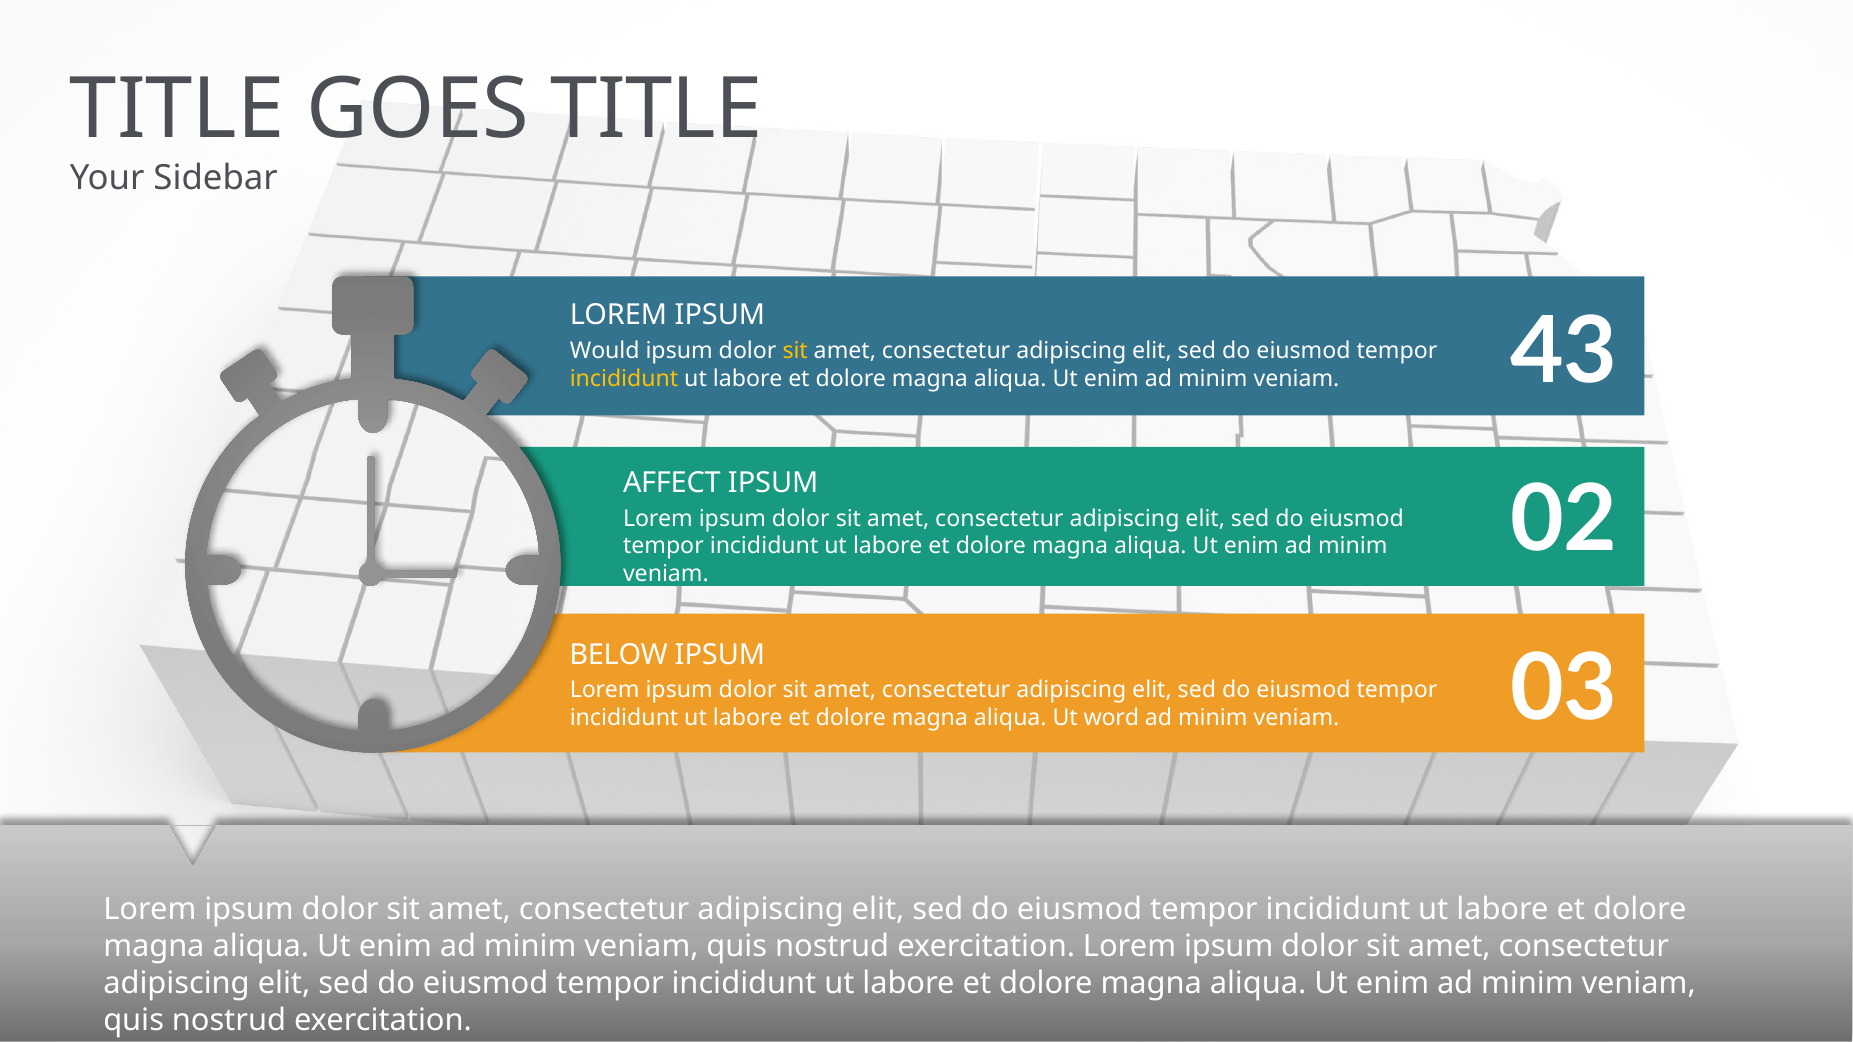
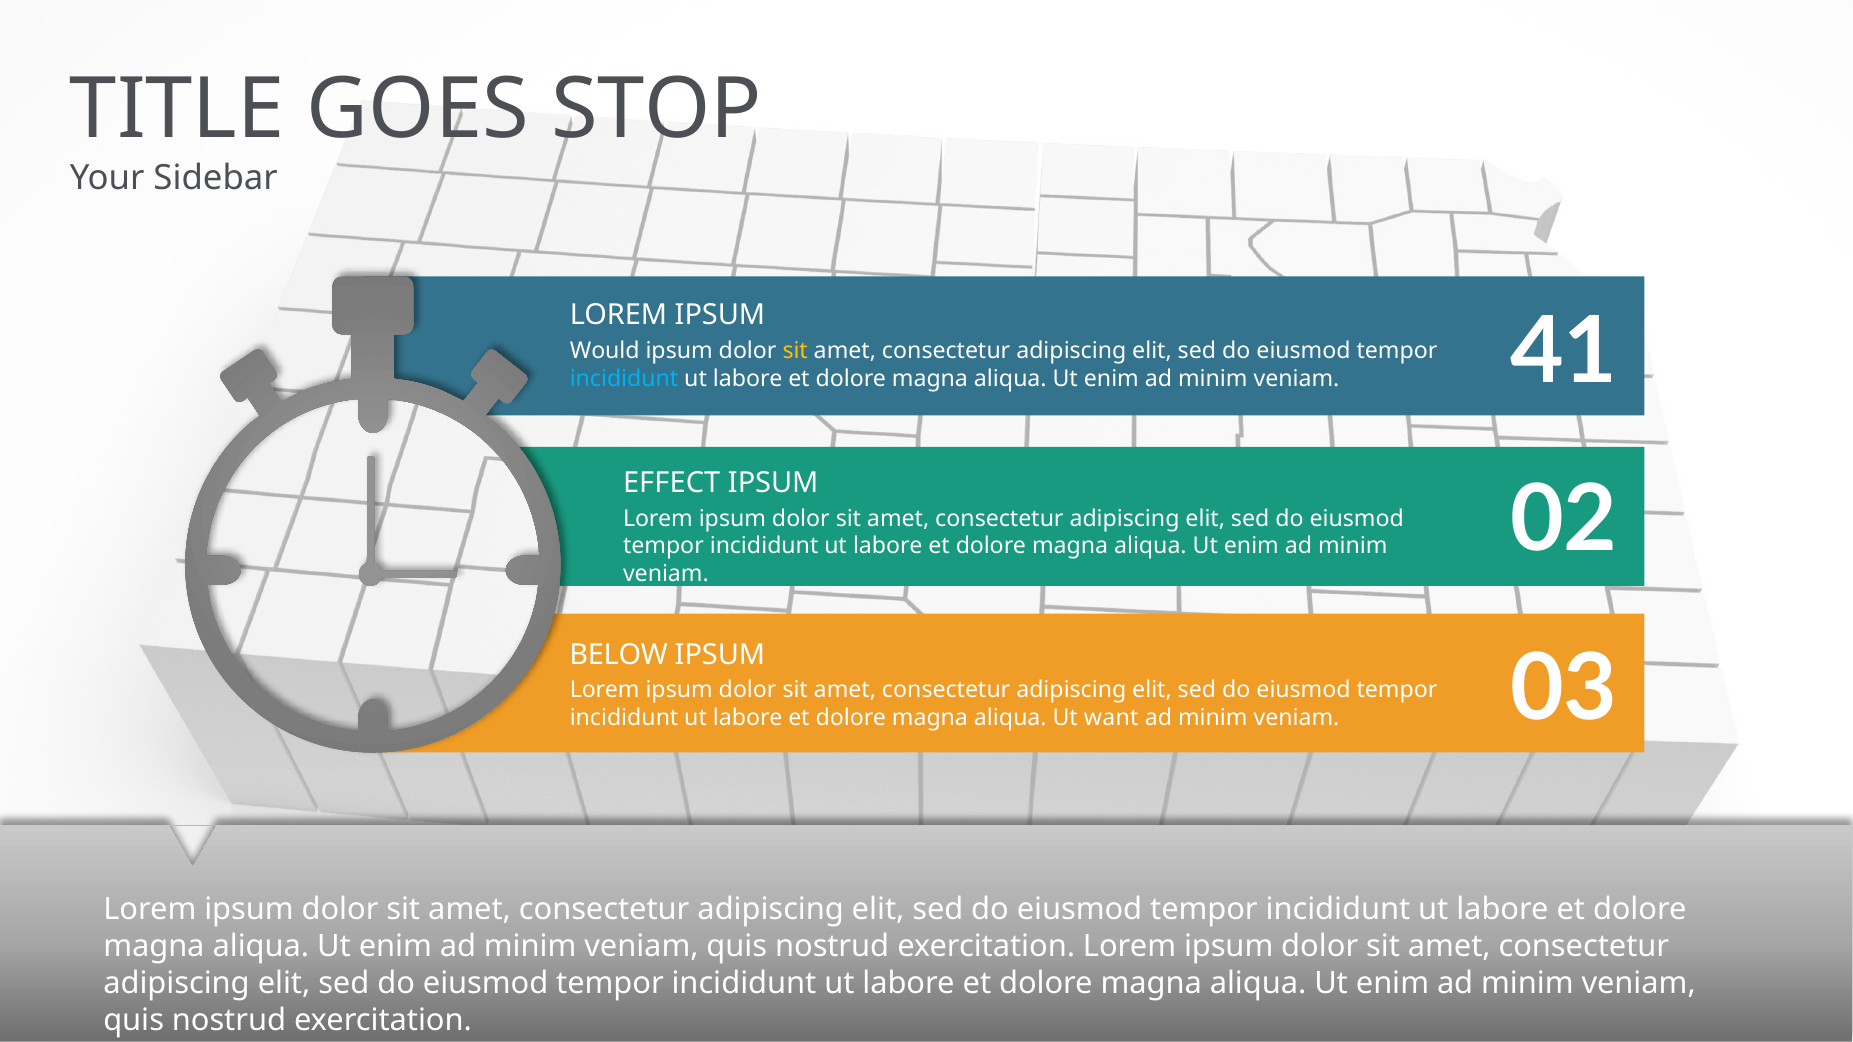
GOES TITLE: TITLE -> STOP
incididunt at (624, 379) colour: yellow -> light blue
43: 43 -> 41
AFFECT: AFFECT -> EFFECT
word: word -> want
